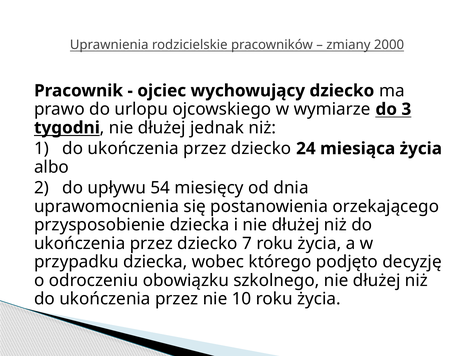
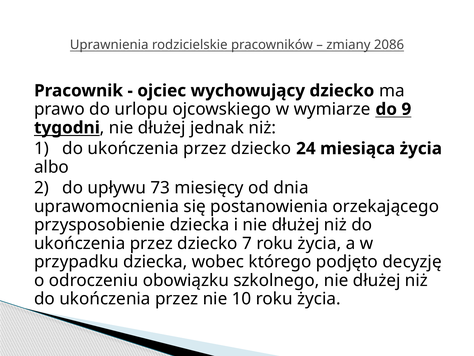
2000: 2000 -> 2086
3: 3 -> 9
54: 54 -> 73
